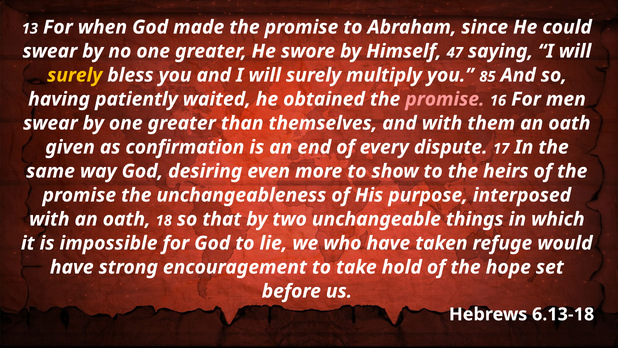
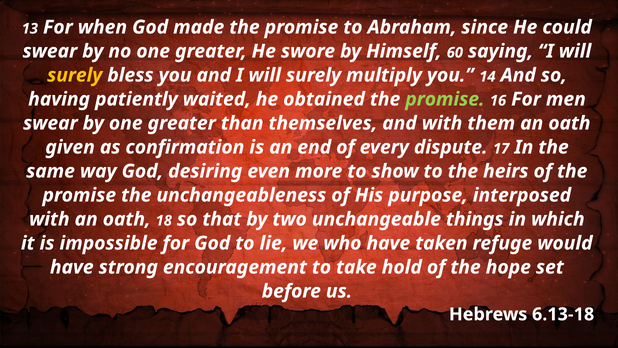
47: 47 -> 60
85: 85 -> 14
promise at (445, 99) colour: pink -> light green
